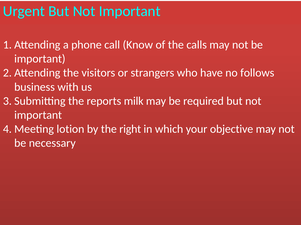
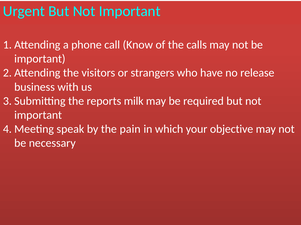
follows: follows -> release
lotion: lotion -> speak
right: right -> pain
